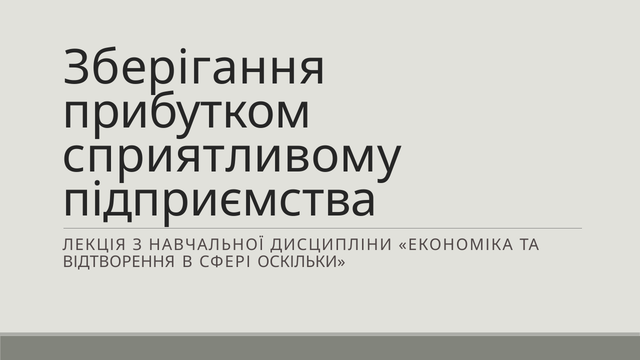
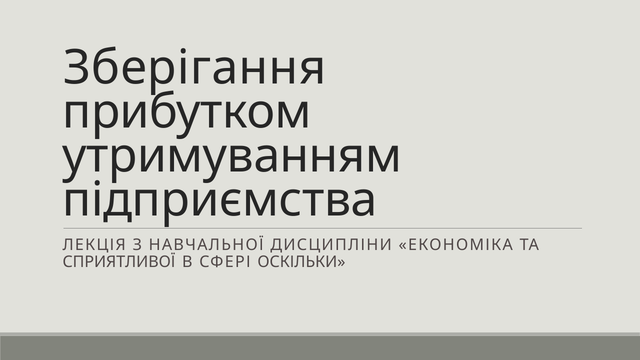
сприятливому: сприятливому -> утримуванням
ВІДТВОРЕННЯ: ВІДТВОРЕННЯ -> СПРИЯТЛИВОЇ
